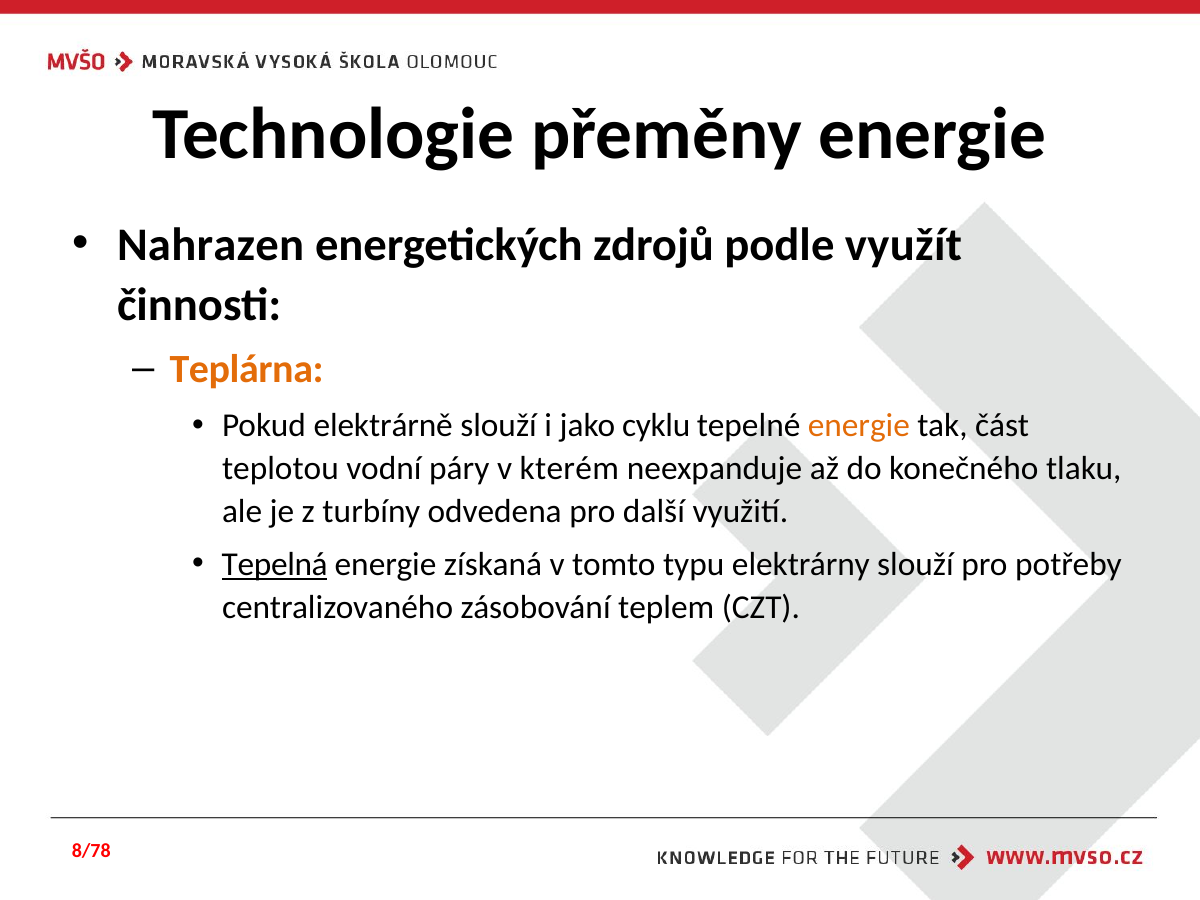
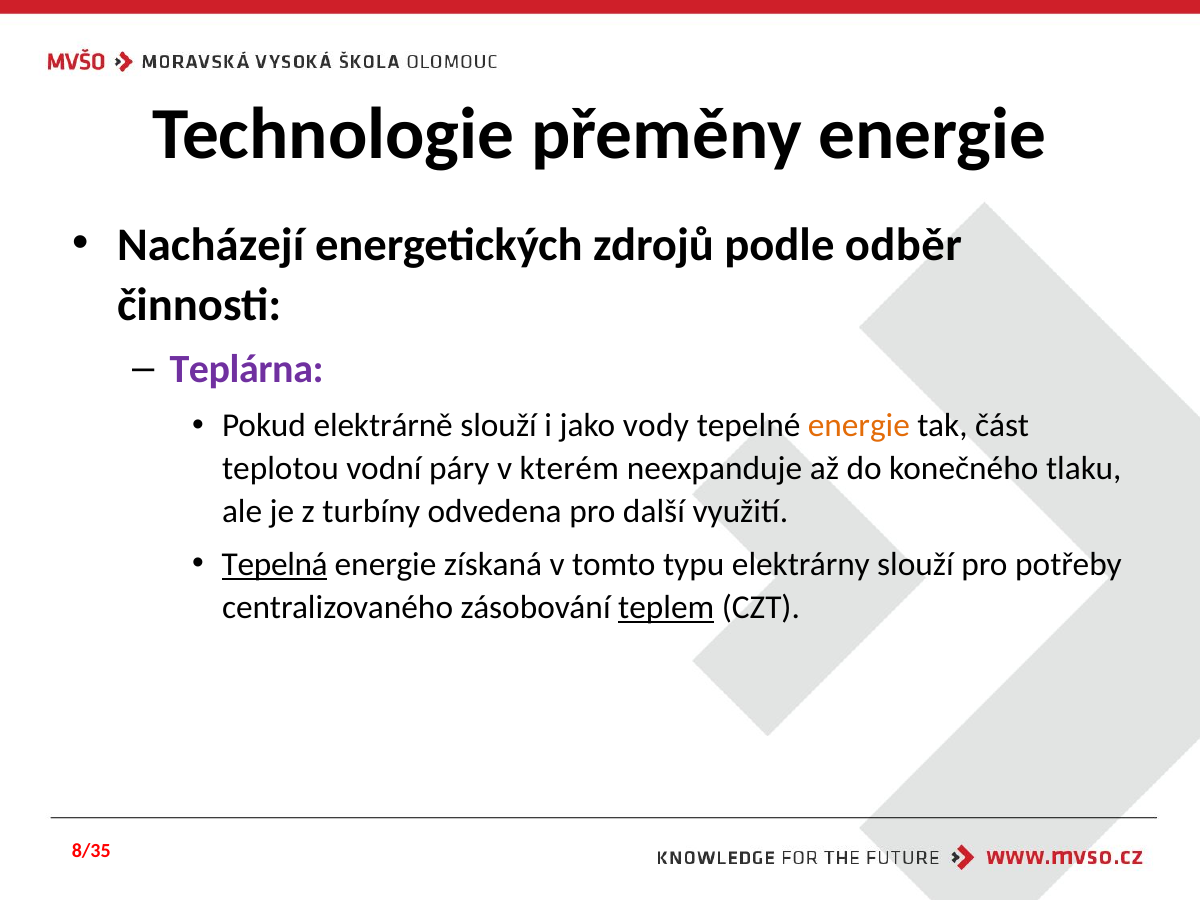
Nahrazen: Nahrazen -> Nacházejí
využít: využít -> odběr
Teplárna colour: orange -> purple
cyklu: cyklu -> vody
teplem underline: none -> present
8/78: 8/78 -> 8/35
